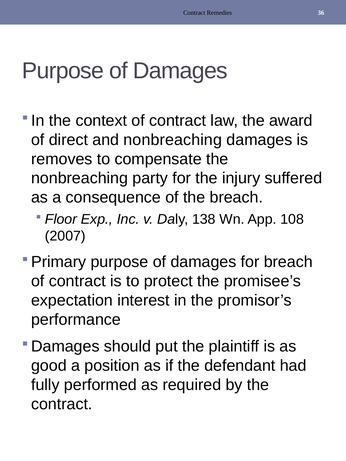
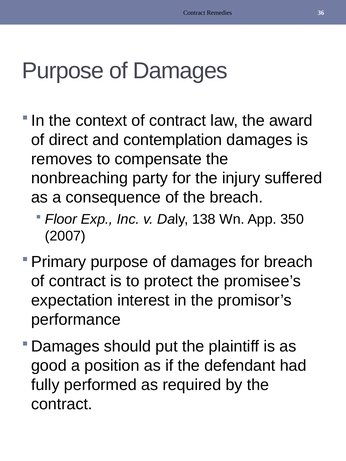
and nonbreaching: nonbreaching -> contemplation
108: 108 -> 350
